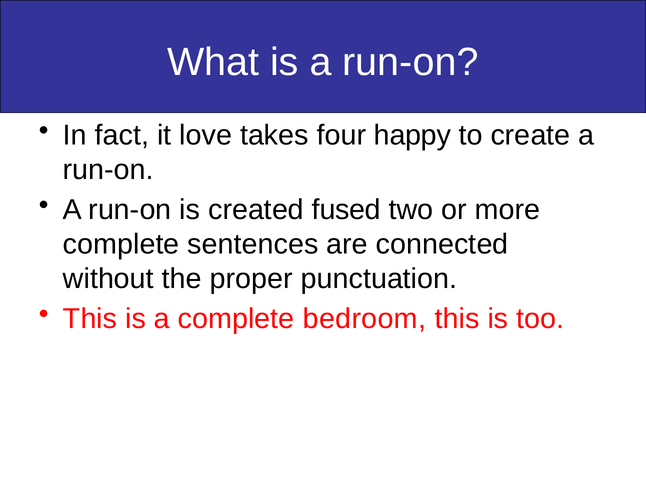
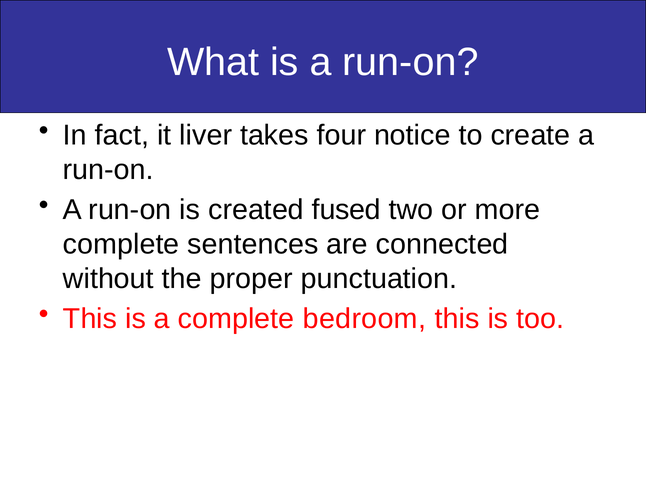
love: love -> liver
happy: happy -> notice
